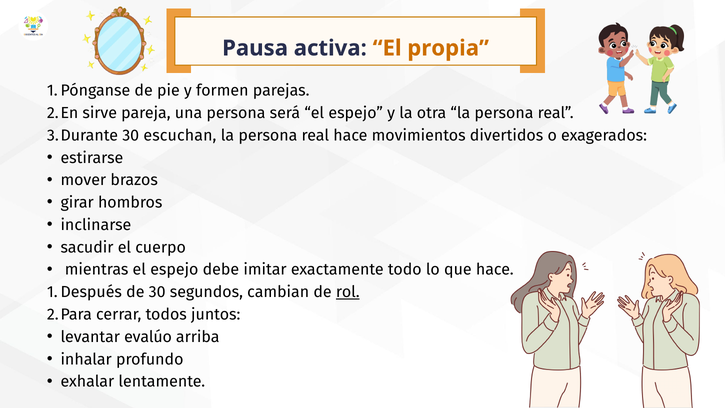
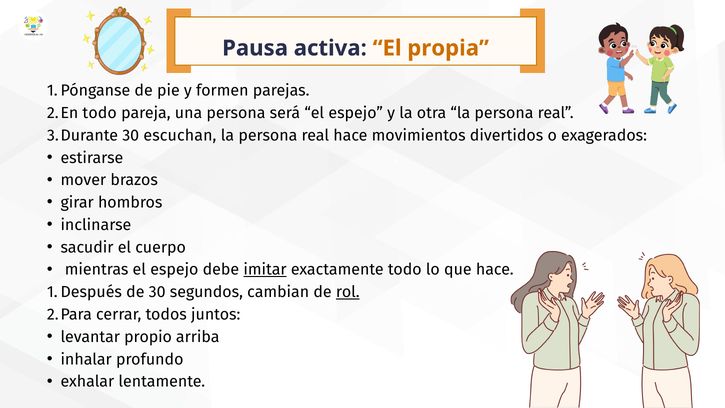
sirve at (100, 113): sirve -> todo
imitar underline: none -> present
evalúo: evalúo -> propio
